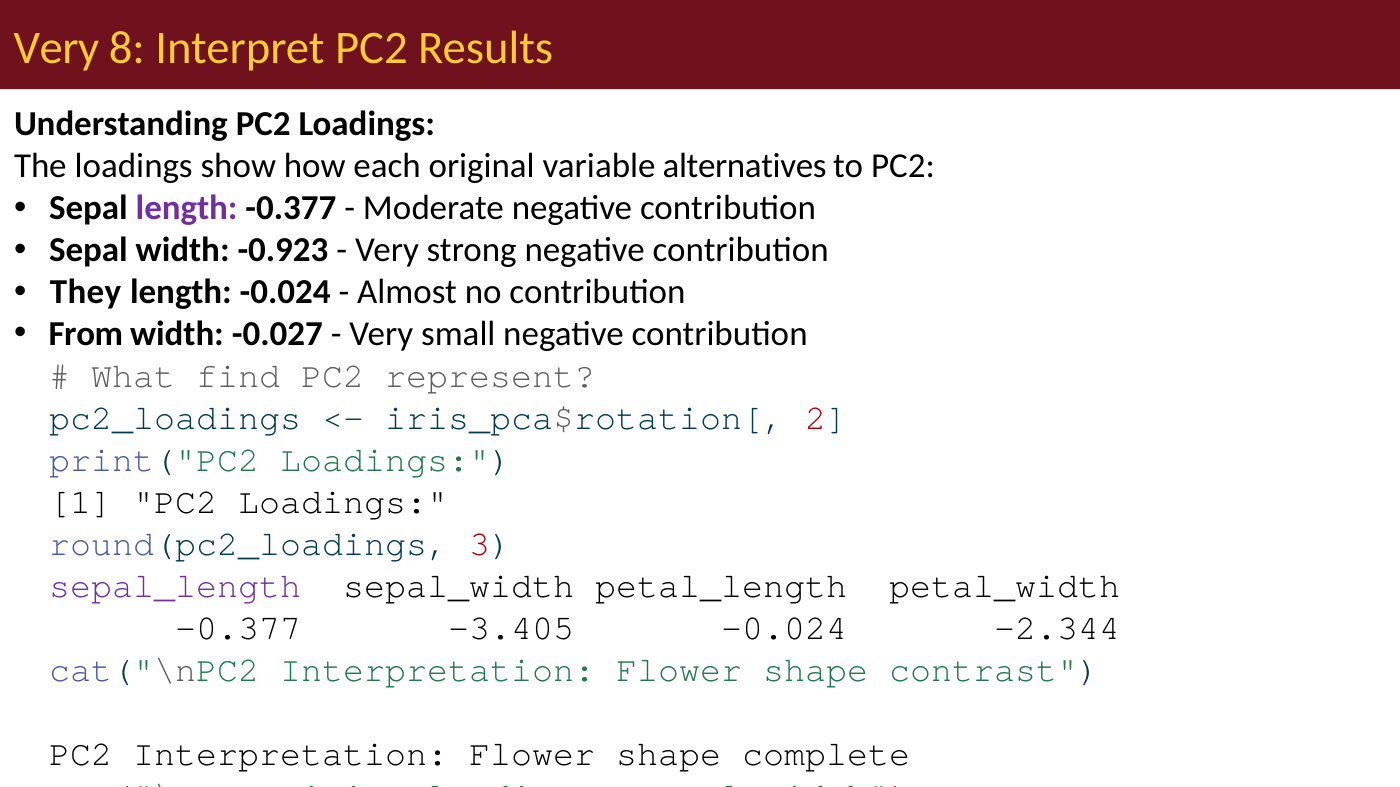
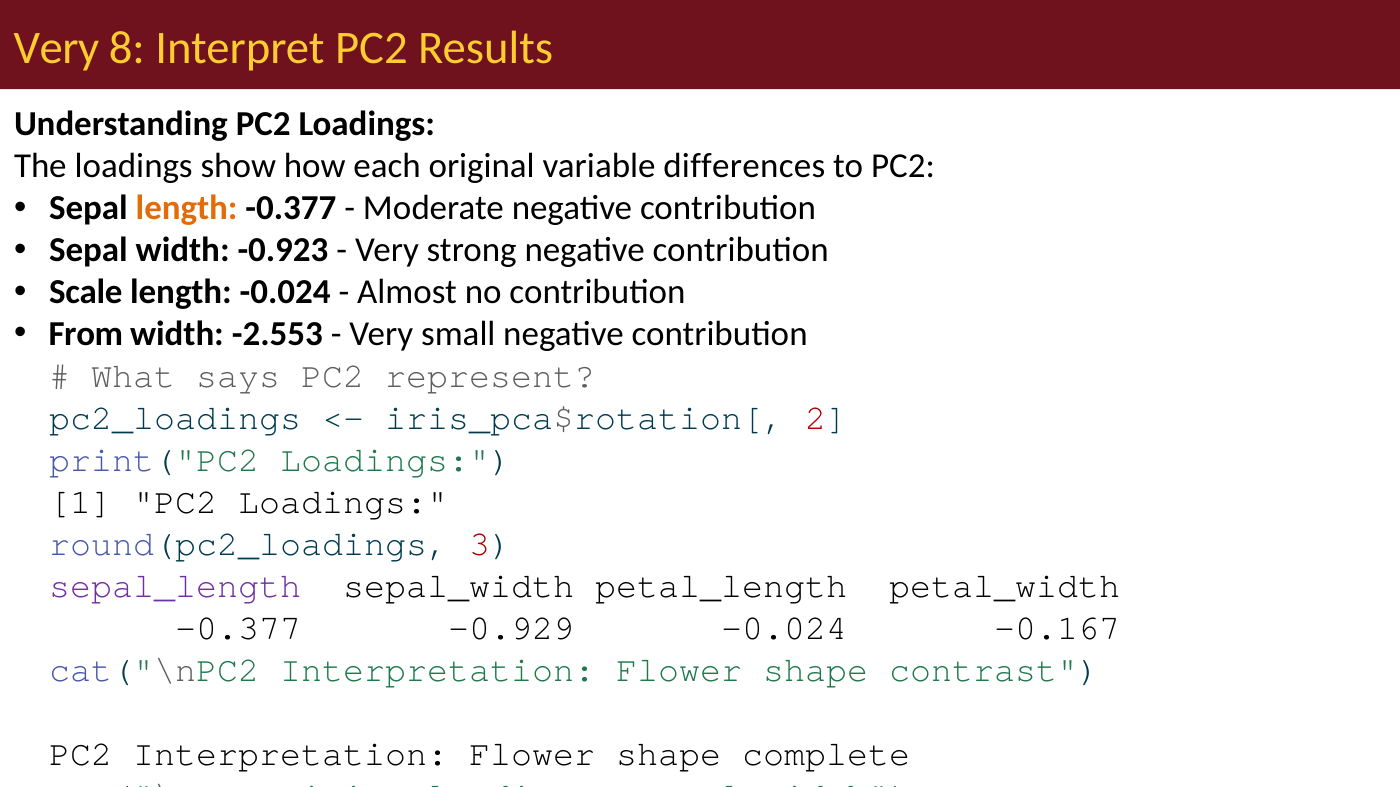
alternatives: alternatives -> differences
length at (187, 209) colour: purple -> orange
They: They -> Scale
-0.027: -0.027 -> -2.553
find: find -> says
-3.405: -3.405 -> -0.929
-2.344: -2.344 -> -0.167
